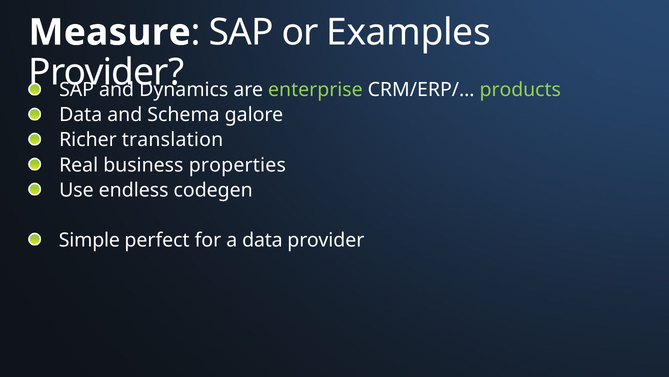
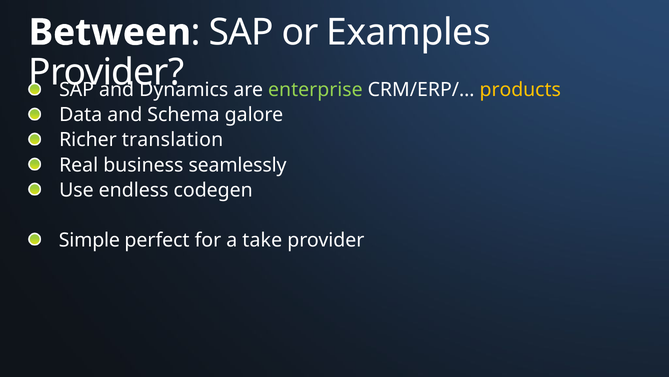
Measure: Measure -> Between
products colour: light green -> yellow
properties: properties -> seamlessly
a data: data -> take
